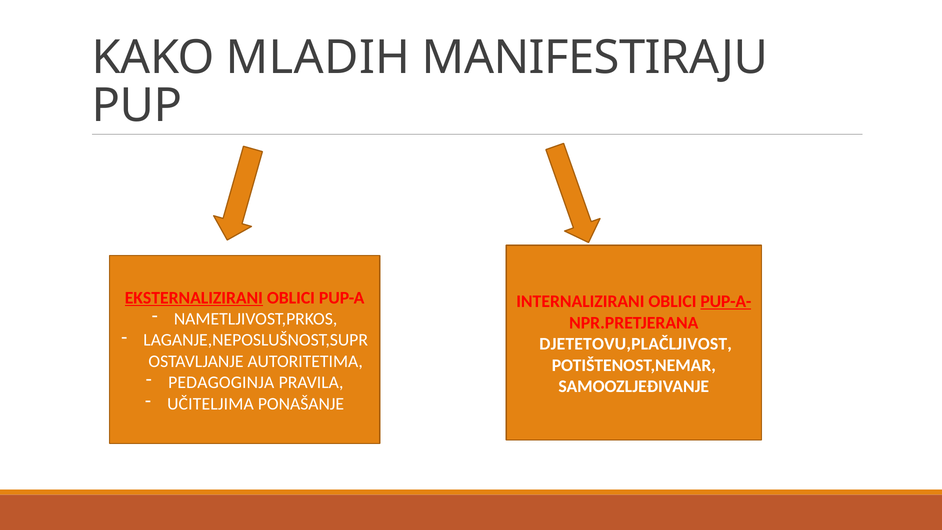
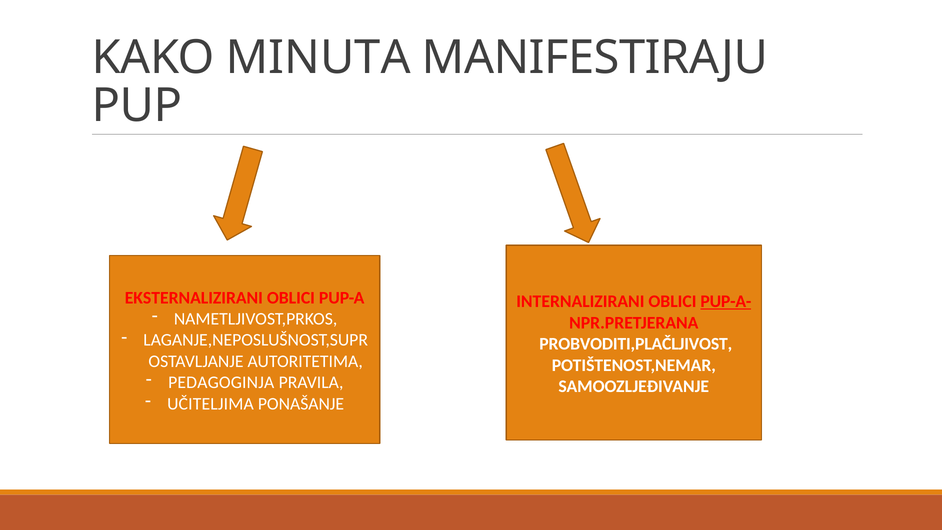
MLADIH: MLADIH -> MINUTA
EKSTERNALIZIRANI underline: present -> none
DJETETOVU,PLAČLJIVOST: DJETETOVU,PLAČLJIVOST -> PROBVODITI,PLAČLJIVOST
